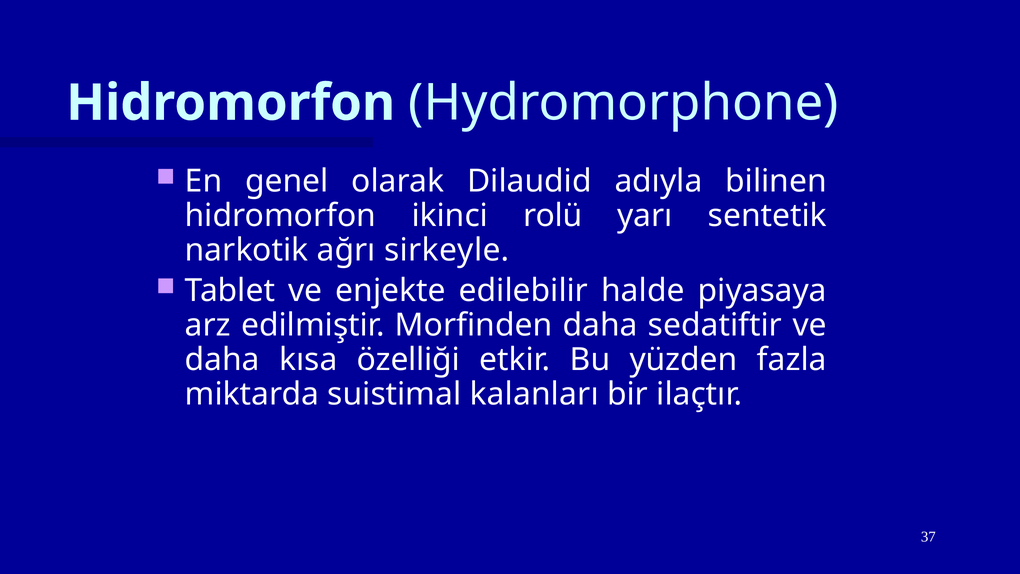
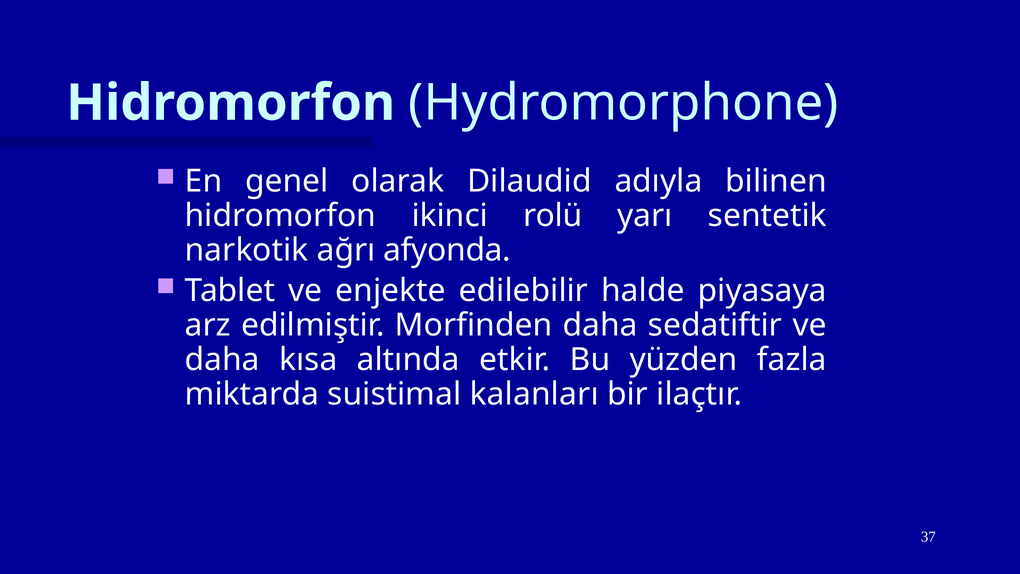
sirkeyle: sirkeyle -> afyonda
özelliği: özelliği -> altında
